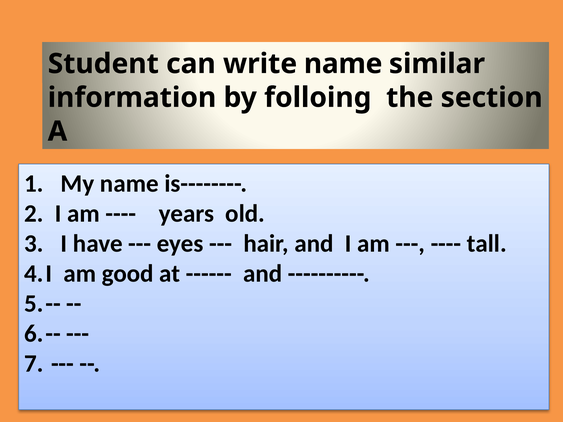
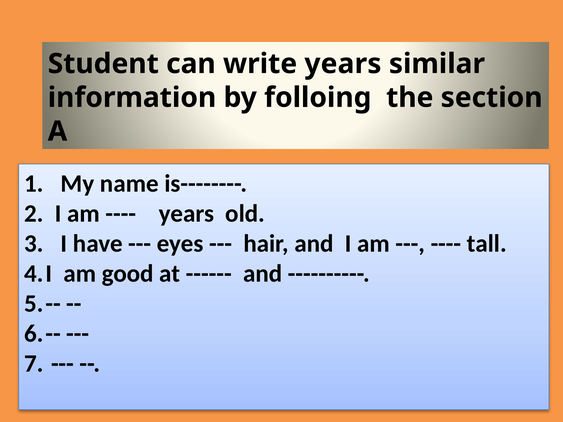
write name: name -> years
